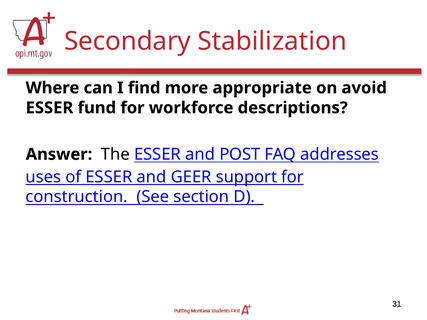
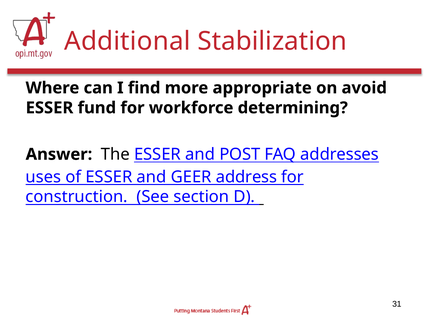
Secondary: Secondary -> Additional
descriptions: descriptions -> determining
support: support -> address
